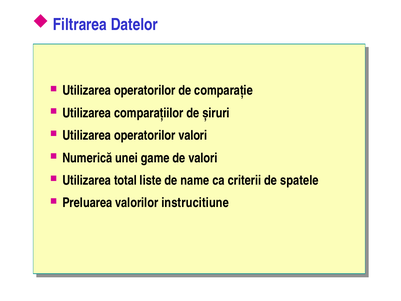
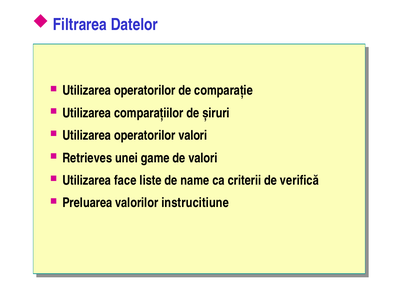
Numerică: Numerică -> Retrieves
total: total -> face
spatele: spatele -> verifică
